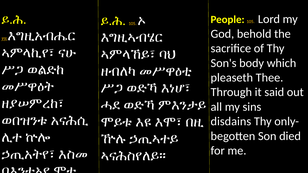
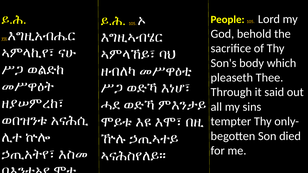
disdains: disdains -> tempter
